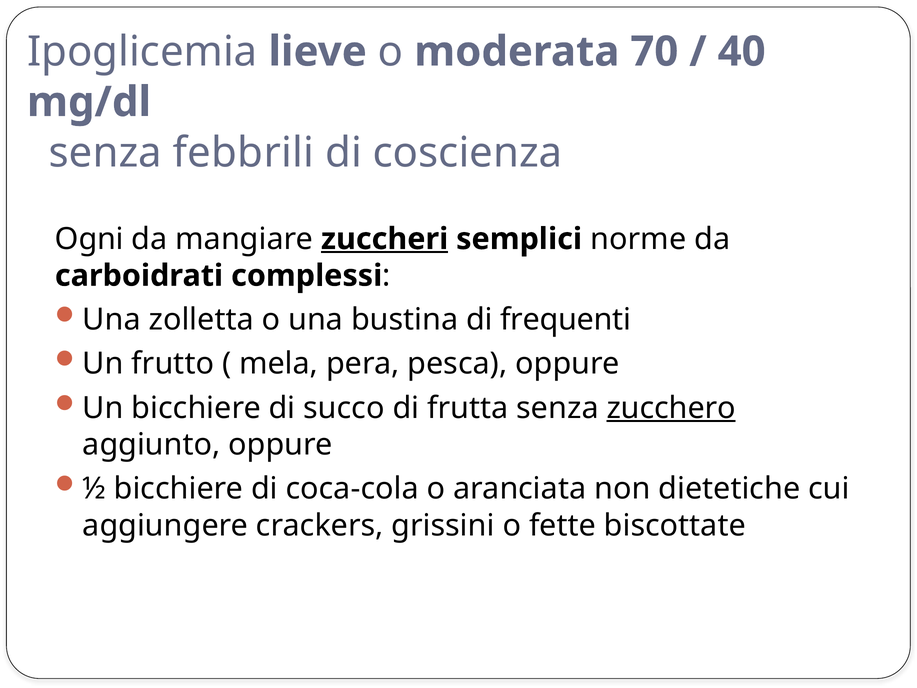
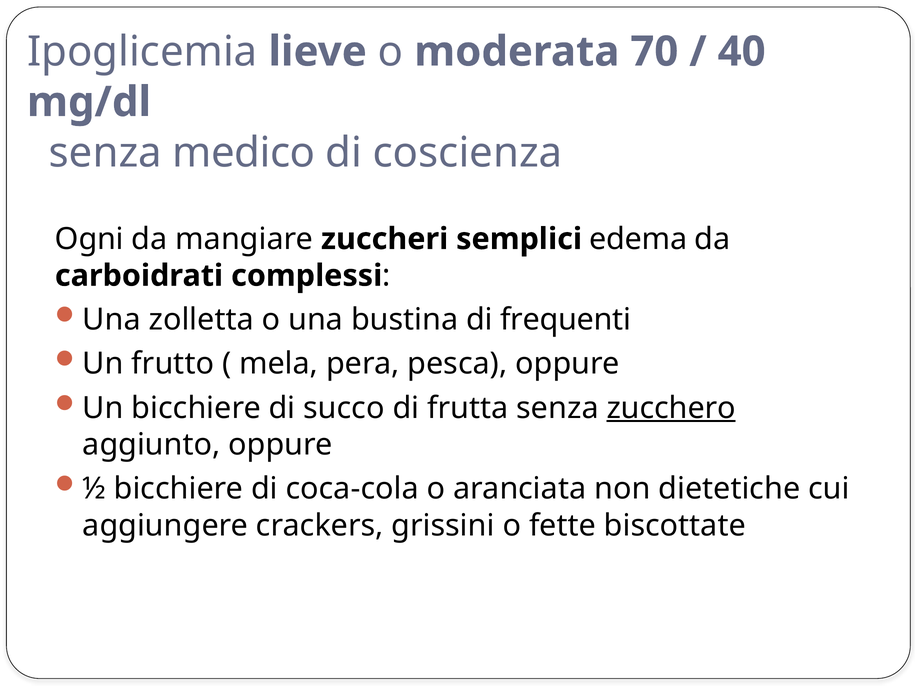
febbrili: febbrili -> medico
zuccheri underline: present -> none
norme: norme -> edema
